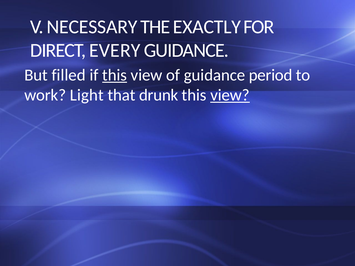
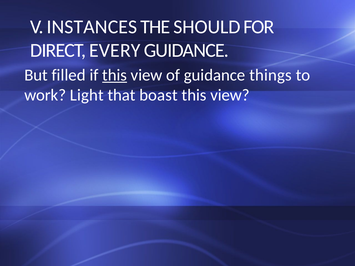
NECESSARY: NECESSARY -> INSTANCES
EXACTLY: EXACTLY -> SHOULD
period: period -> things
drunk: drunk -> boast
view at (230, 95) underline: present -> none
